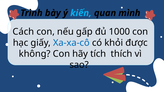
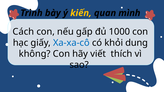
kiến colour: light blue -> yellow
được: được -> dung
tích: tích -> viết
